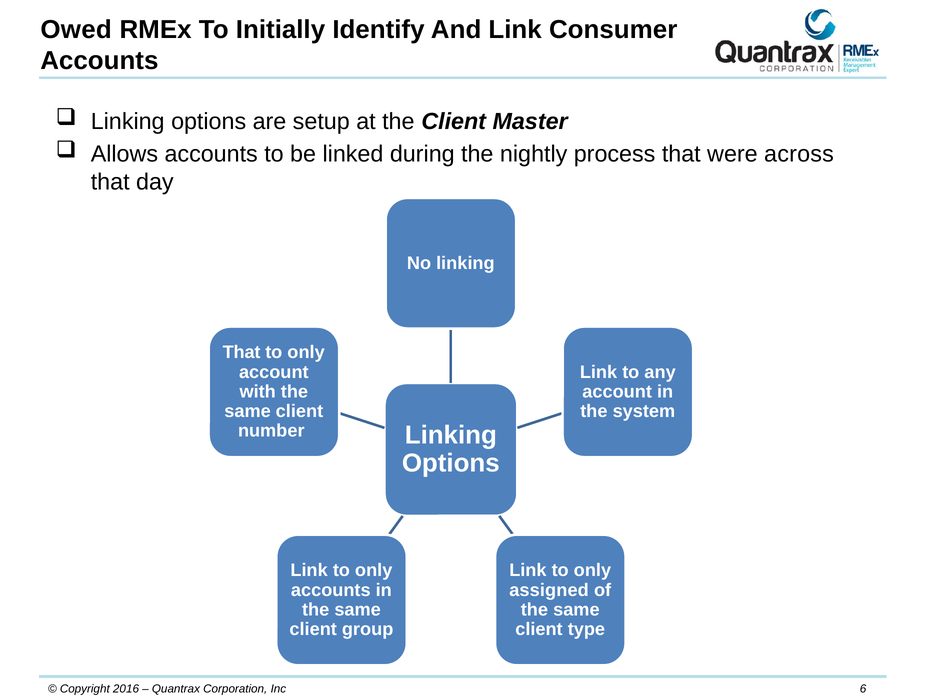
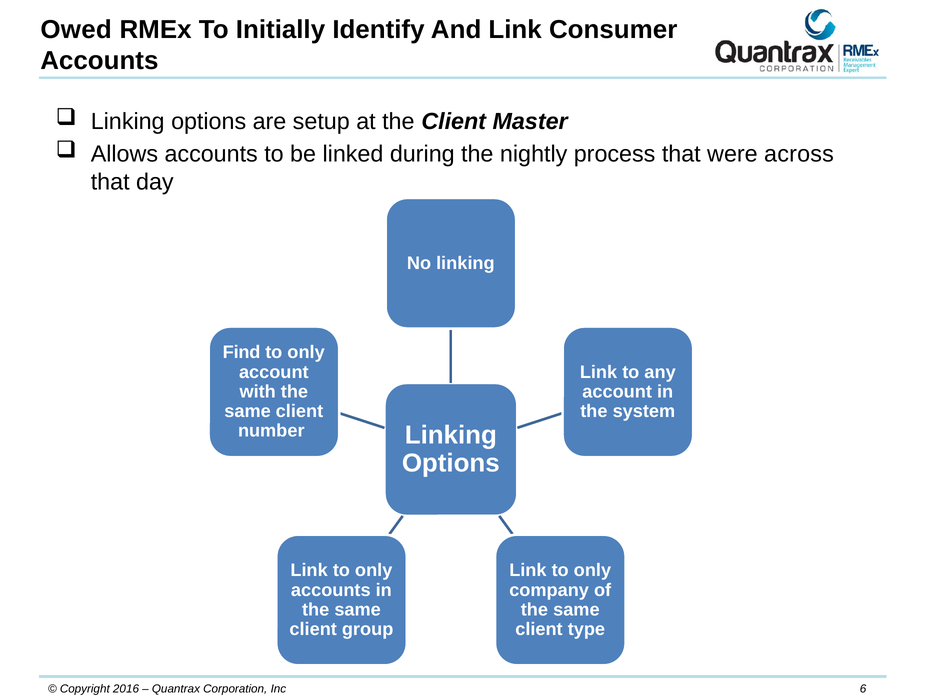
That at (242, 352): That -> Find
assigned: assigned -> company
